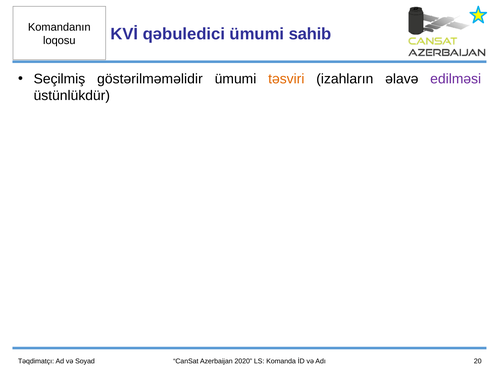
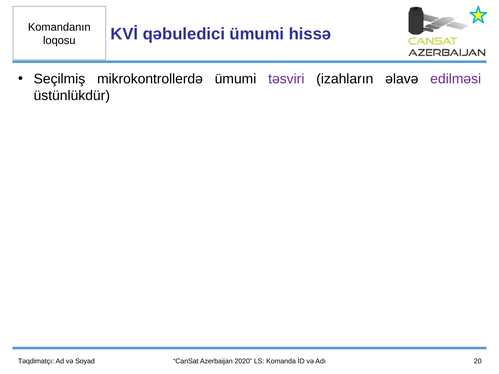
sahib: sahib -> hissə
göstərilməməlidir: göstərilməməlidir -> mikrokontrollerdə
təsviri colour: orange -> purple
